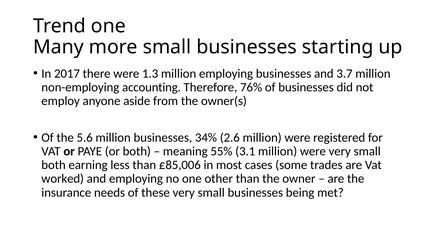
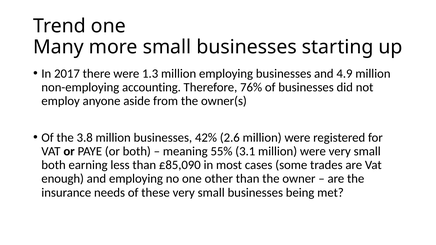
3.7: 3.7 -> 4.9
5.6: 5.6 -> 3.8
34%: 34% -> 42%
£85,006: £85,006 -> £85,090
worked: worked -> enough
